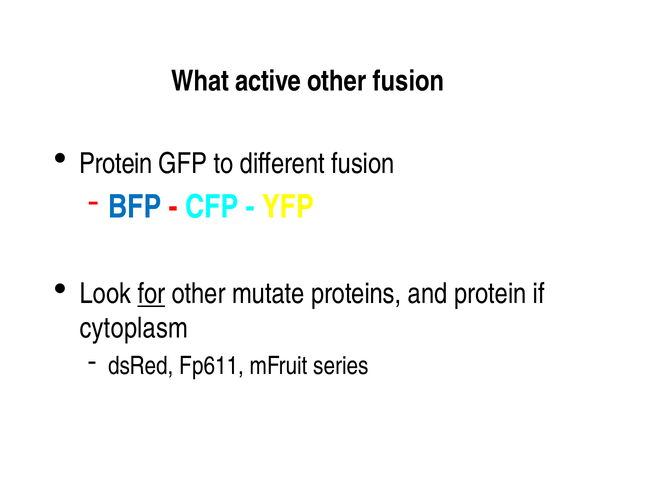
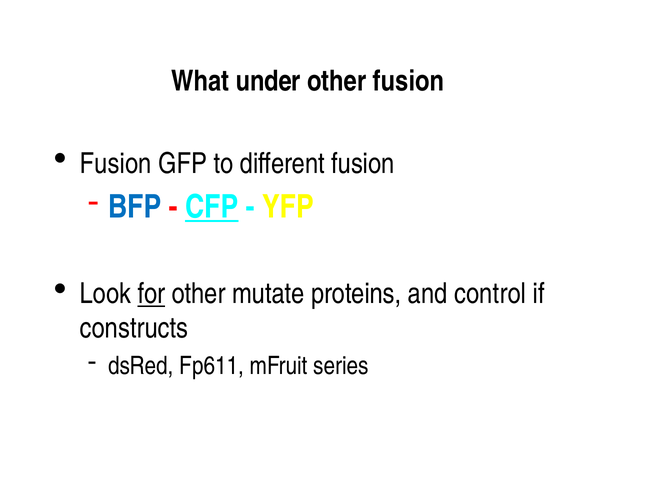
active: active -> under
Protein at (116, 164): Protein -> Fusion
CFP underline: none -> present
and protein: protein -> control
cytoplasm: cytoplasm -> constructs
